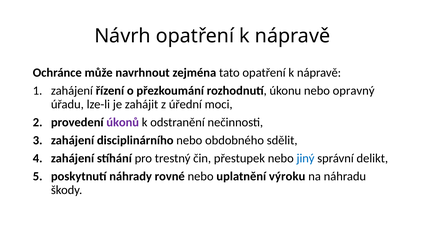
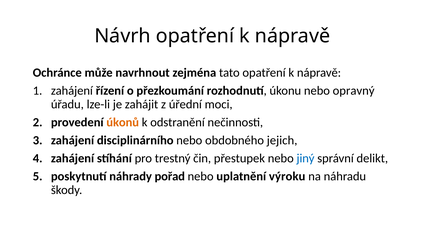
úkonů colour: purple -> orange
sdělit: sdělit -> jejich
rovné: rovné -> pořad
